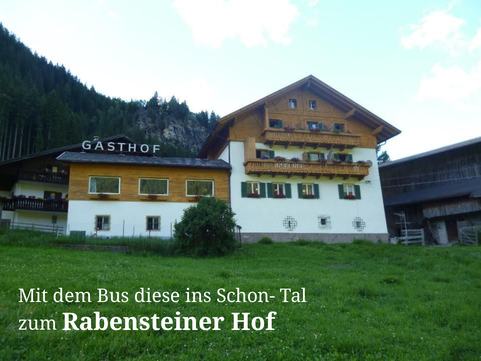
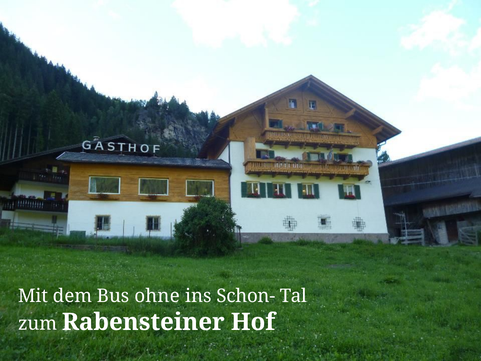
diese: diese -> ohne
